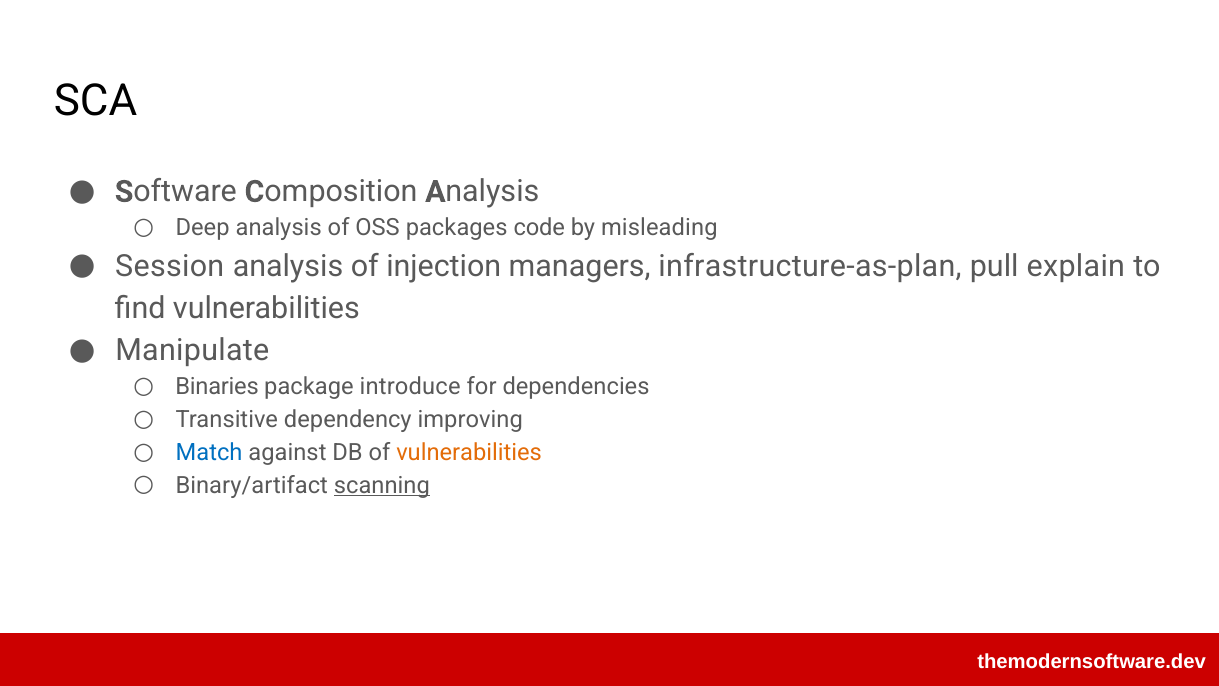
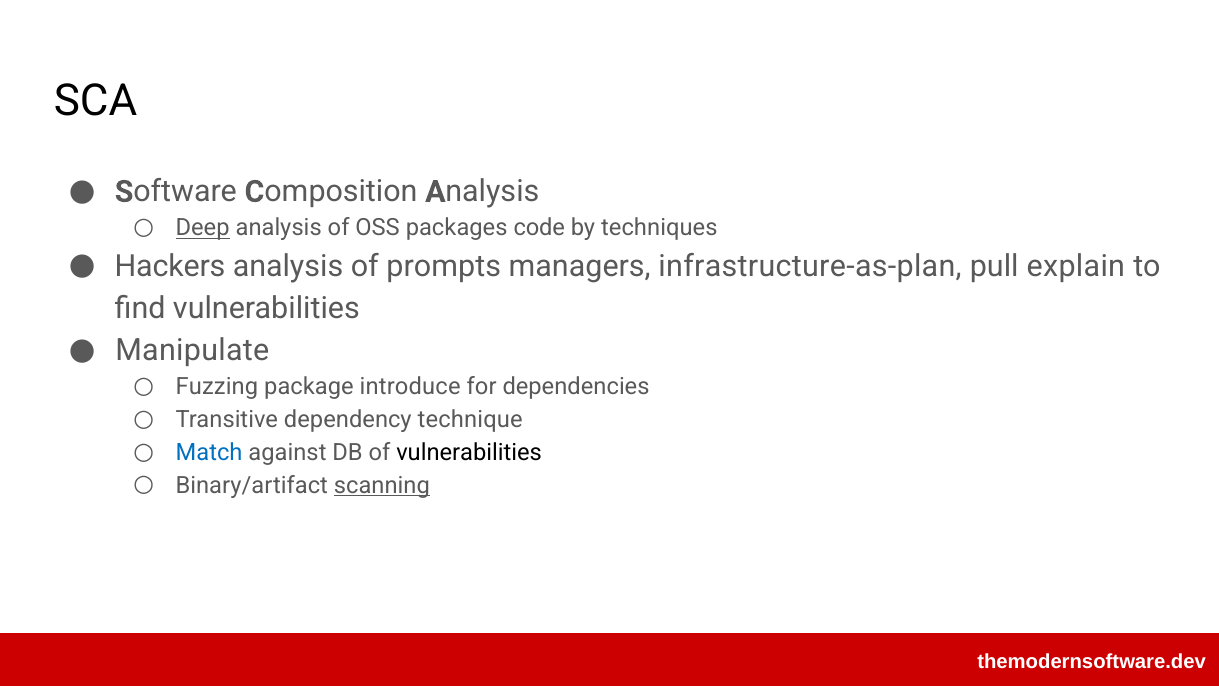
Deep underline: none -> present
misleading: misleading -> techniques
Session: Session -> Hackers
injection: injection -> prompts
Binaries: Binaries -> Fuzzing
improving: improving -> technique
vulnerabilities at (469, 453) colour: orange -> black
